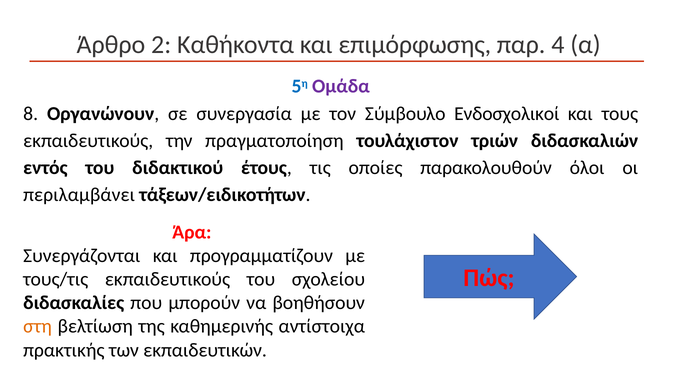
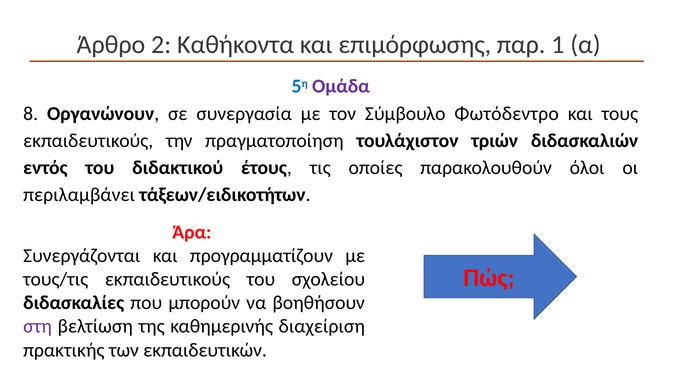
4: 4 -> 1
Ενδοσχολικοί: Ενδοσχολικοί -> Φωτόδεντρο
στη colour: orange -> purple
αντίστοιχα: αντίστοιχα -> διαχείριση
